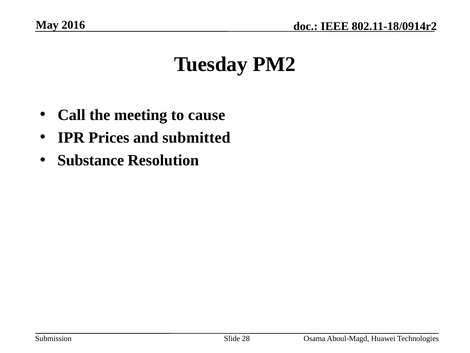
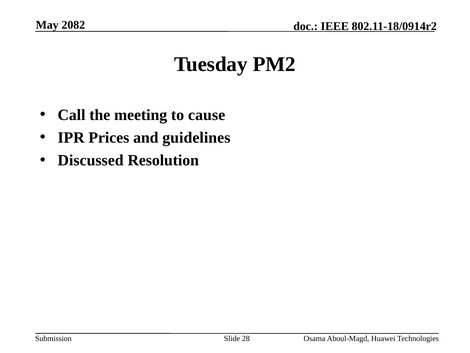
2016: 2016 -> 2082
submitted: submitted -> guidelines
Substance: Substance -> Discussed
